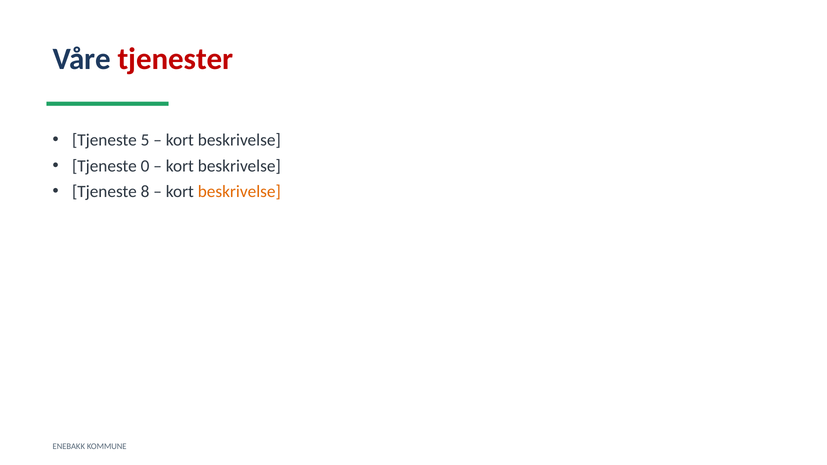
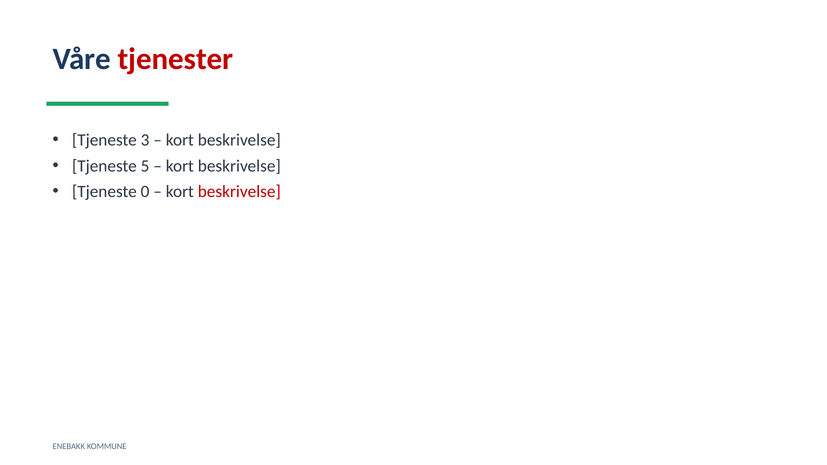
5: 5 -> 3
0: 0 -> 5
8: 8 -> 0
beskrivelse at (239, 192) colour: orange -> red
